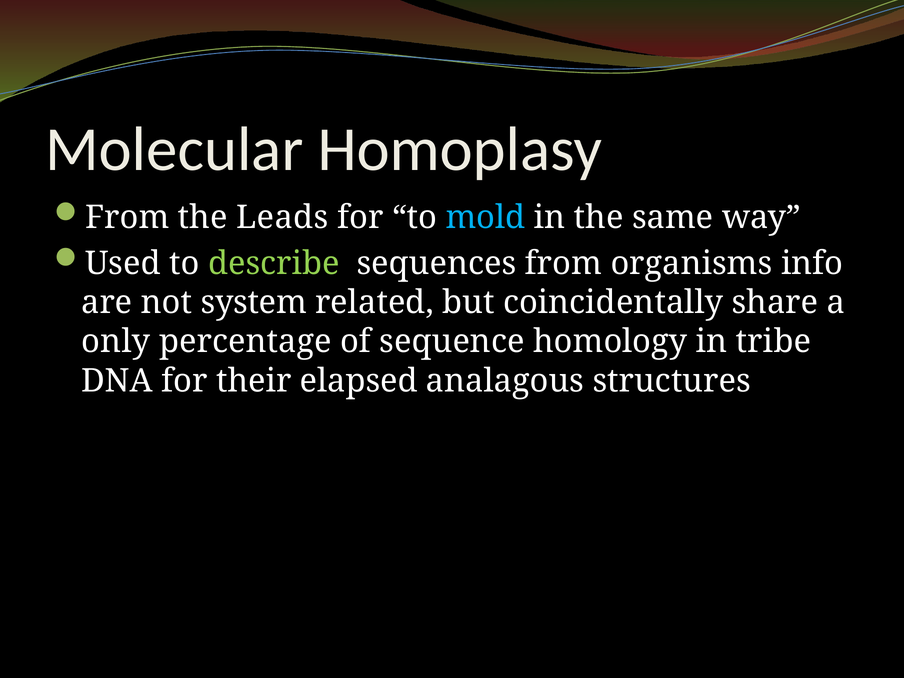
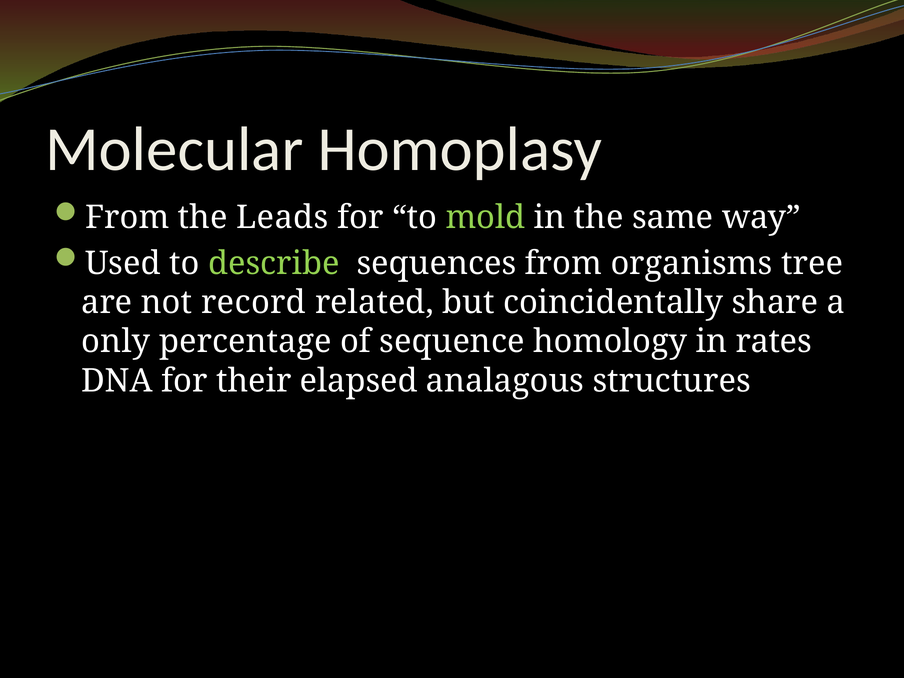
mold colour: light blue -> light green
info: info -> tree
system: system -> record
tribe: tribe -> rates
